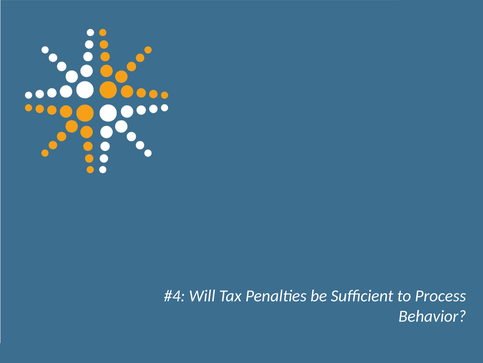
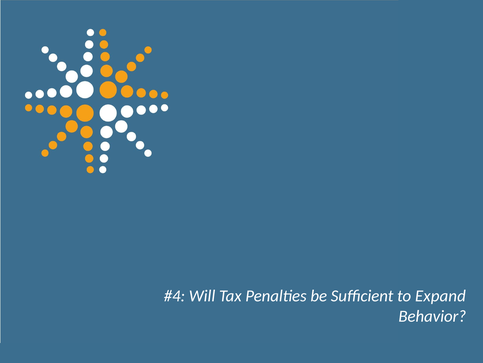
Process: Process -> Expand
